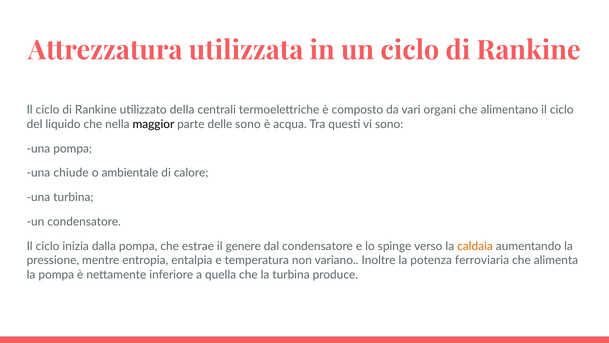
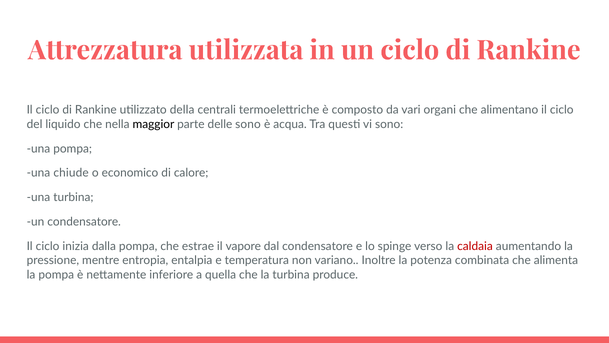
ambientale: ambientale -> economico
genere: genere -> vapore
caldaia colour: orange -> red
ferroviaria: ferroviaria -> combinata
